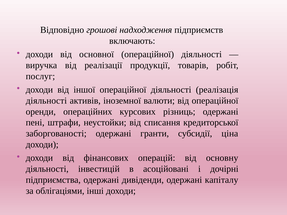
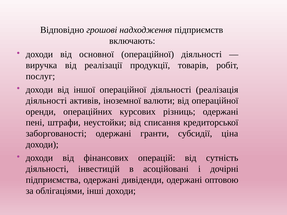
основну: основну -> сутність
капіталу: капіталу -> оптовою
